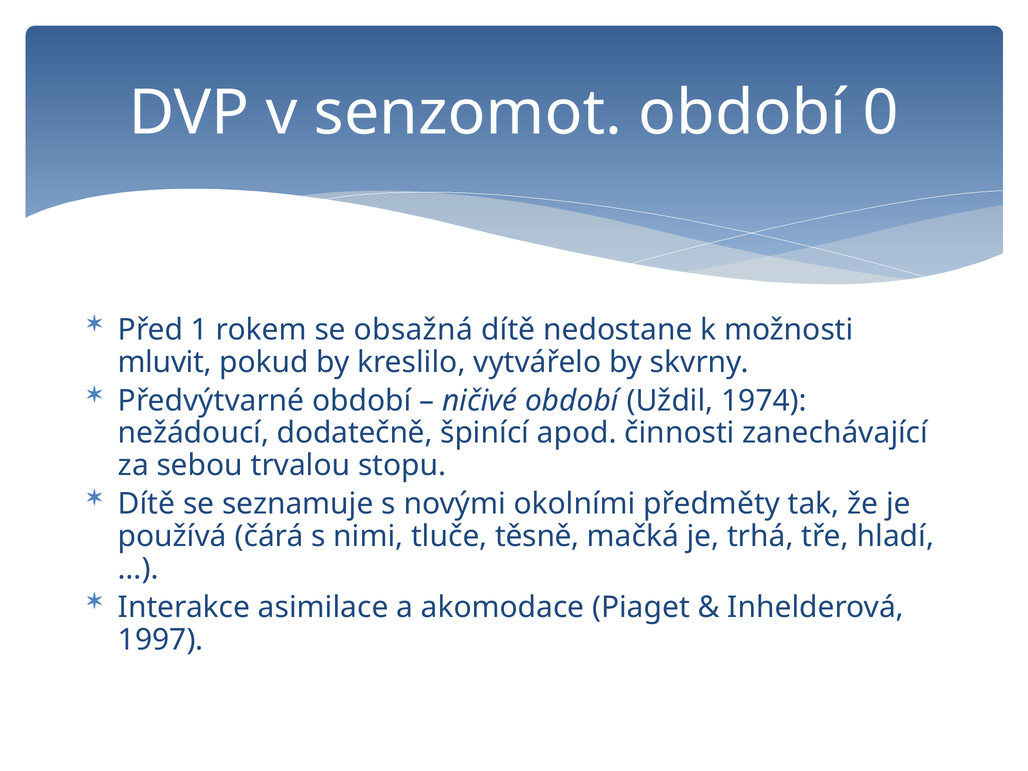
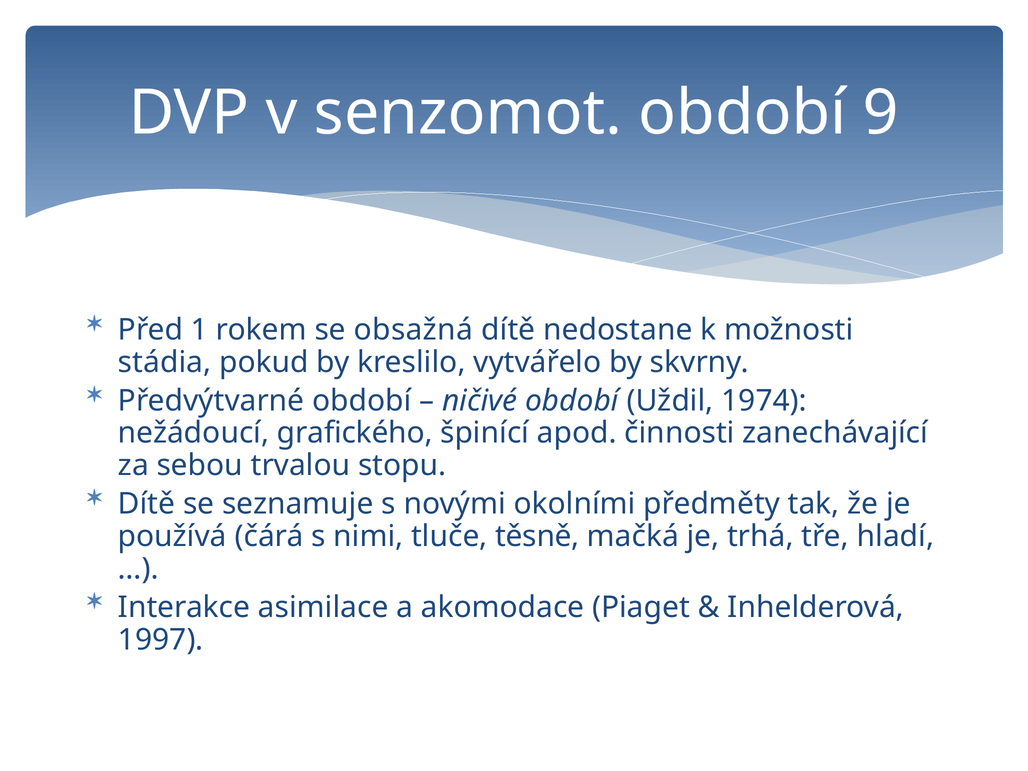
0: 0 -> 9
mluvit: mluvit -> stádia
dodatečně: dodatečně -> grafického
